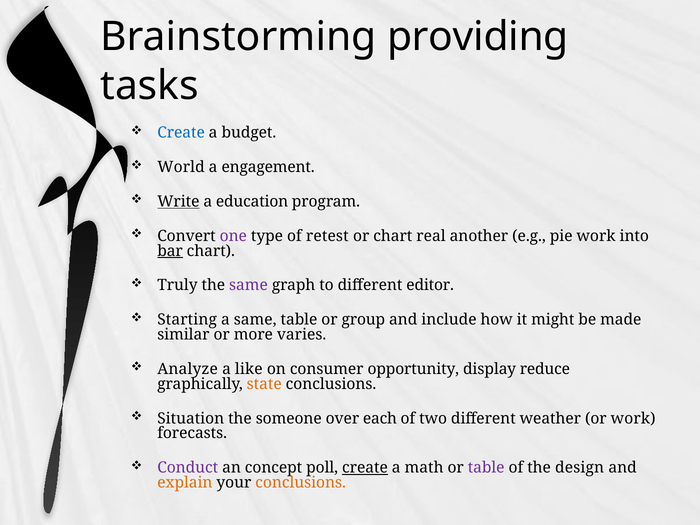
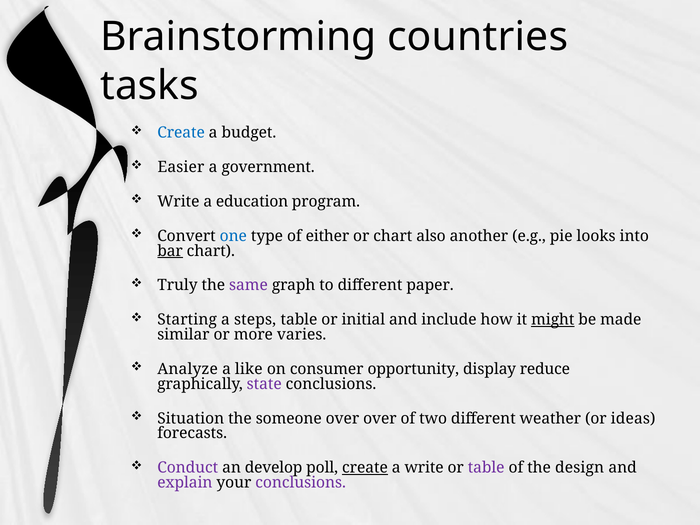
providing: providing -> countries
World: World -> Easier
engagement: engagement -> government
Write at (178, 202) underline: present -> none
one colour: purple -> blue
retest: retest -> either
real: real -> also
pie work: work -> looks
editor: editor -> paper
a same: same -> steps
group: group -> initial
might underline: none -> present
state colour: orange -> purple
over each: each -> over
or work: work -> ideas
concept: concept -> develop
a math: math -> write
explain colour: orange -> purple
conclusions at (301, 483) colour: orange -> purple
